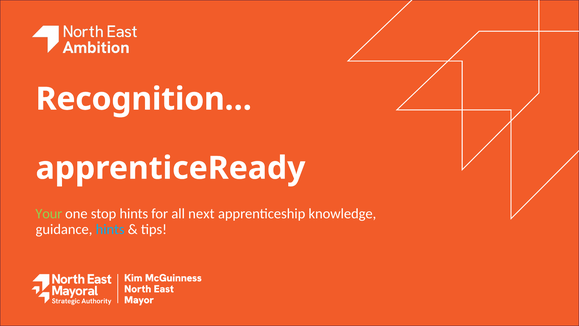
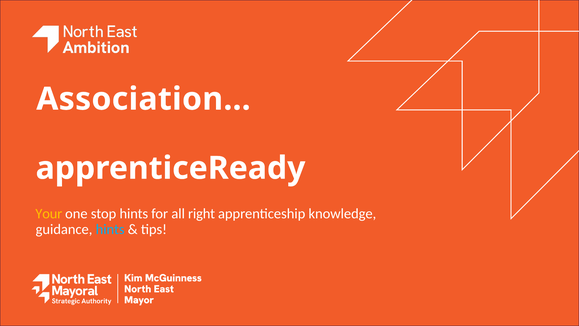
Recognition…: Recognition… -> Association…
Your colour: light green -> yellow
next: next -> right
